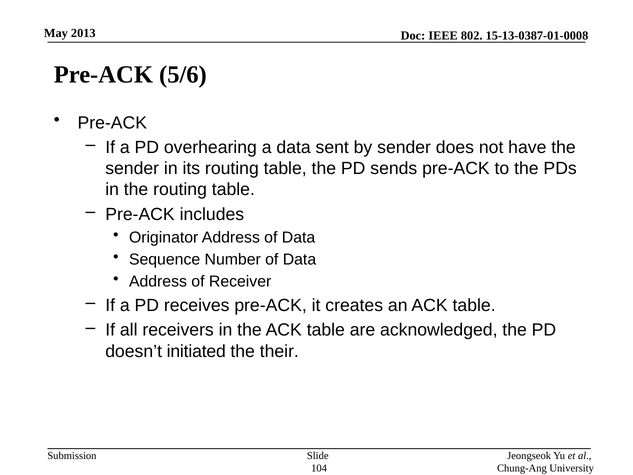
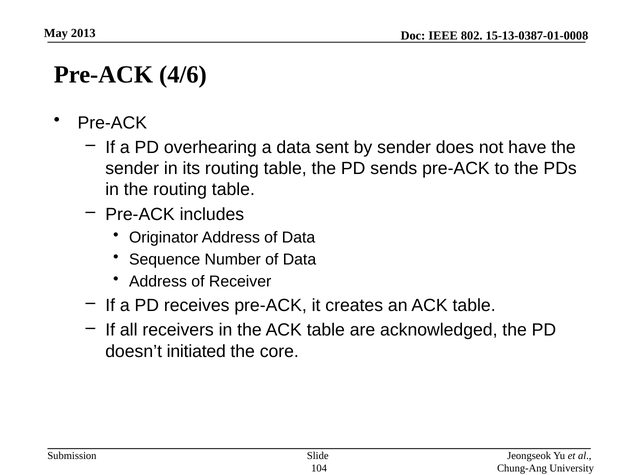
5/6: 5/6 -> 4/6
their: their -> core
